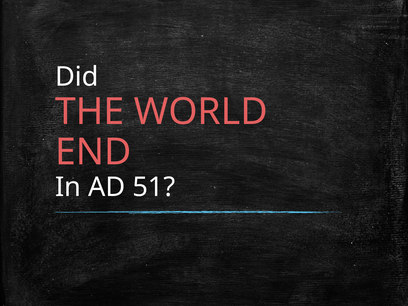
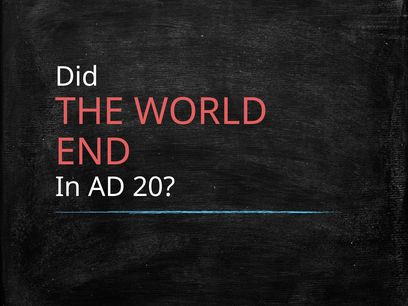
51: 51 -> 20
